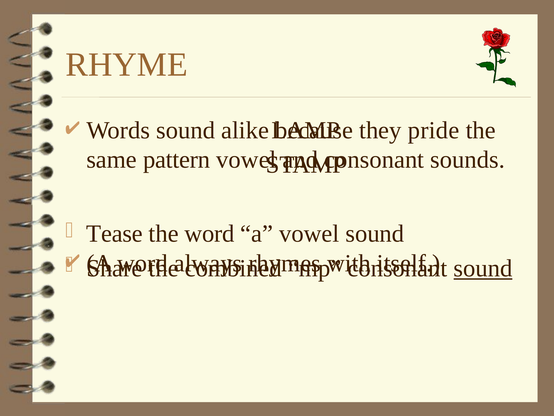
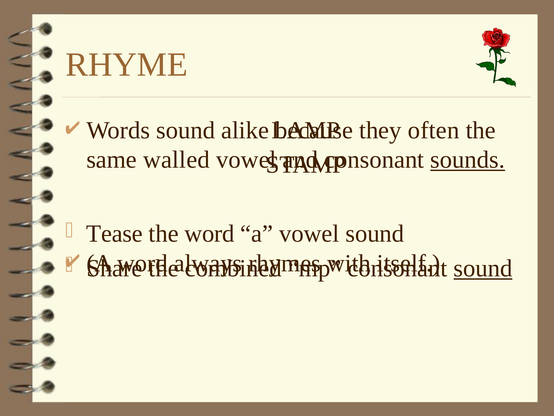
pride: pride -> often
pattern: pattern -> walled
sounds underline: none -> present
